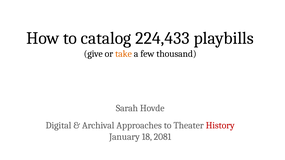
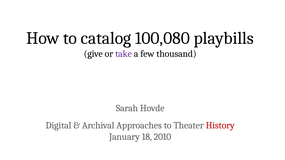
224,433: 224,433 -> 100,080
take colour: orange -> purple
2081: 2081 -> 2010
